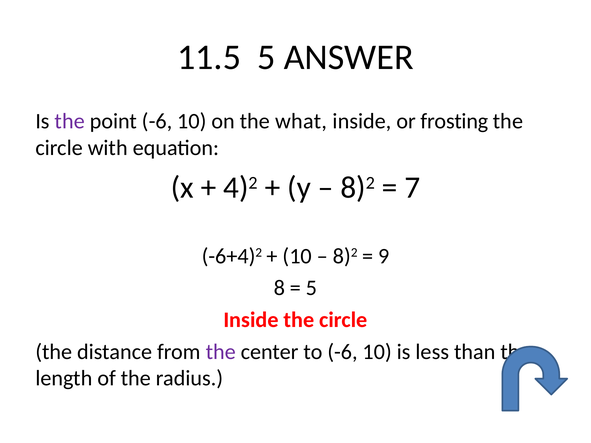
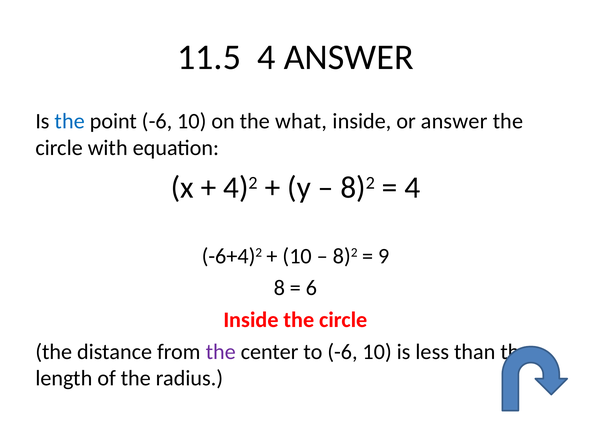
11.5 5: 5 -> 4
the at (70, 121) colour: purple -> blue
or frosting: frosting -> answer
7 at (412, 188): 7 -> 4
5 at (312, 288): 5 -> 6
